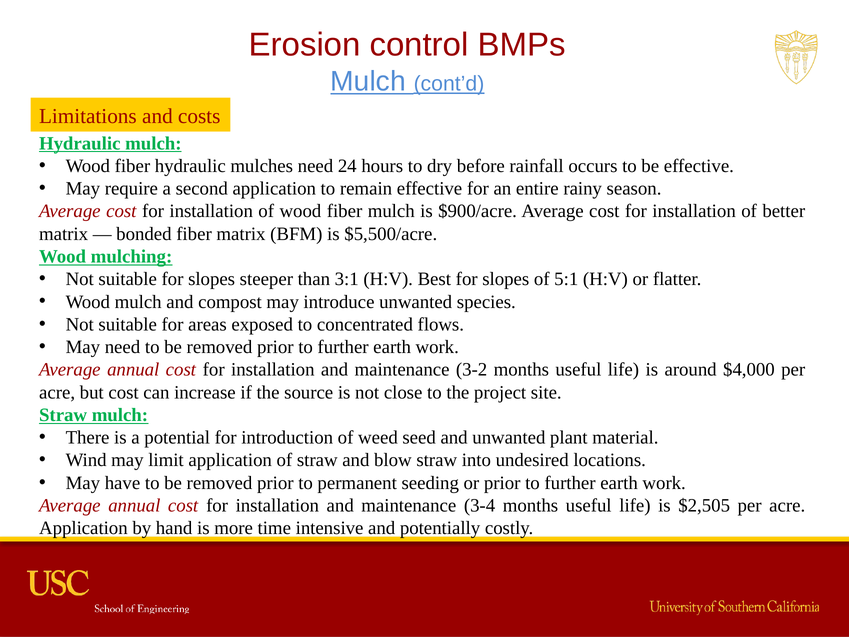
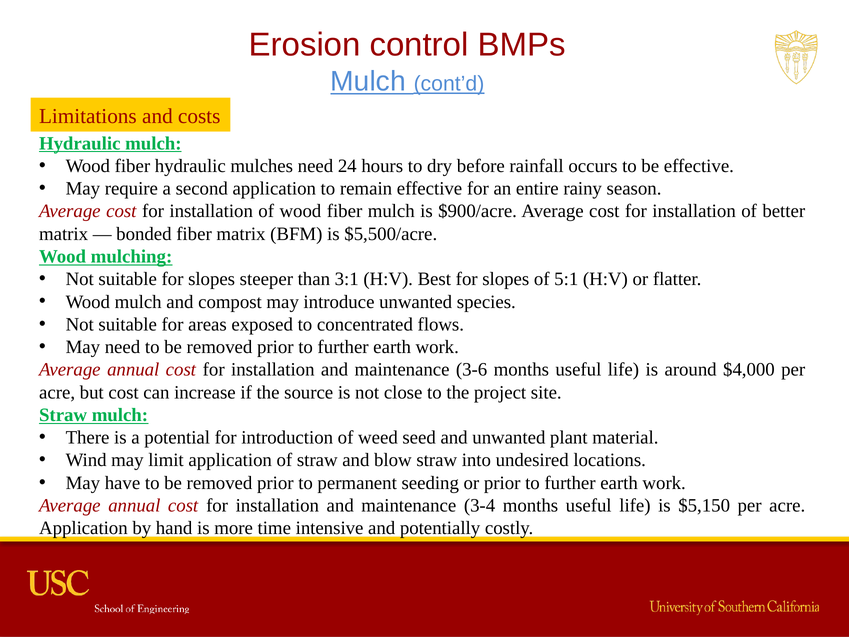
3-2: 3-2 -> 3-6
$2,505: $2,505 -> $5,150
